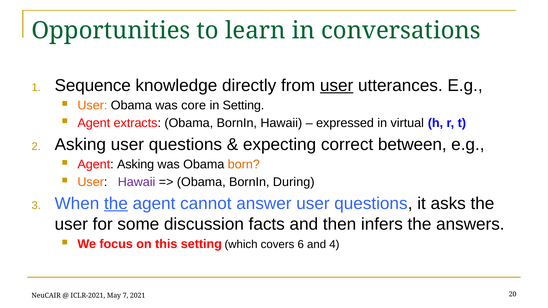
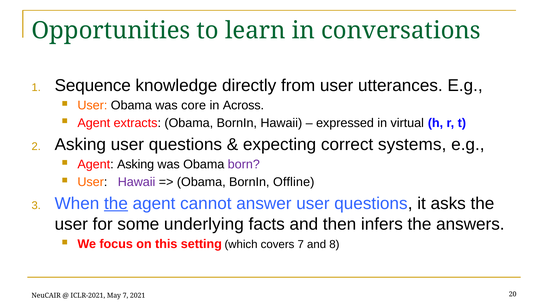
user at (337, 85) underline: present -> none
in Setting: Setting -> Across
between: between -> systems
born colour: orange -> purple
During: During -> Offline
discussion: discussion -> underlying
covers 6: 6 -> 7
4: 4 -> 8
